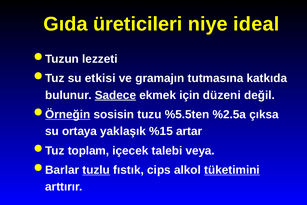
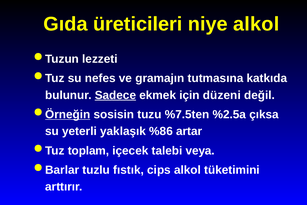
niye ideal: ideal -> alkol
etkisi: etkisi -> nefes
%5.5ten: %5.5ten -> %7.5ten
ortaya: ortaya -> yeterli
%15: %15 -> %86
tuzlu underline: present -> none
tüketimini underline: present -> none
